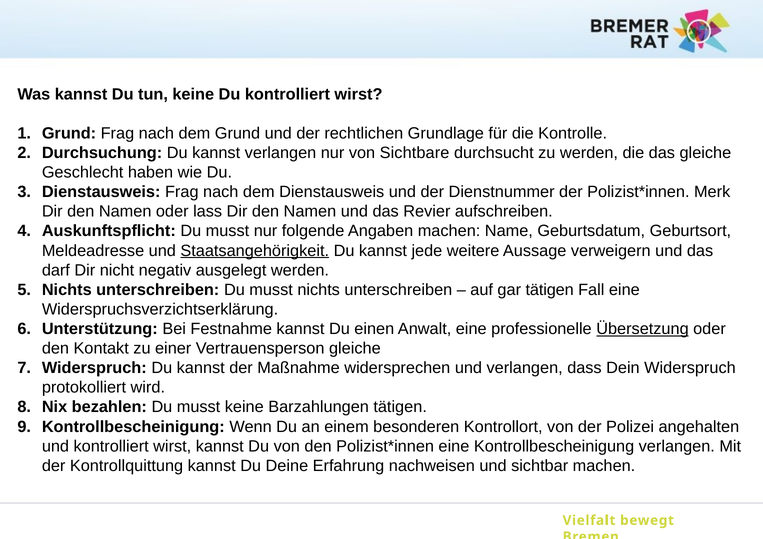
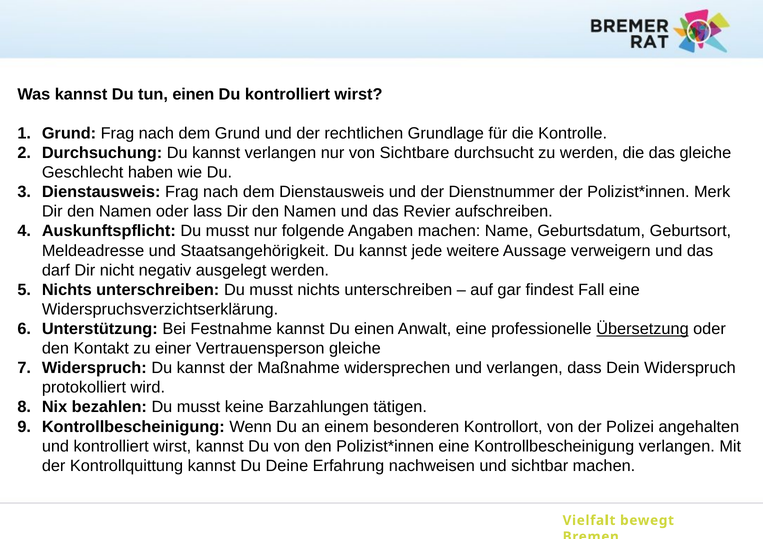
tun keine: keine -> einen
Staatsangehörigkeit underline: present -> none
gar tätigen: tätigen -> findest
